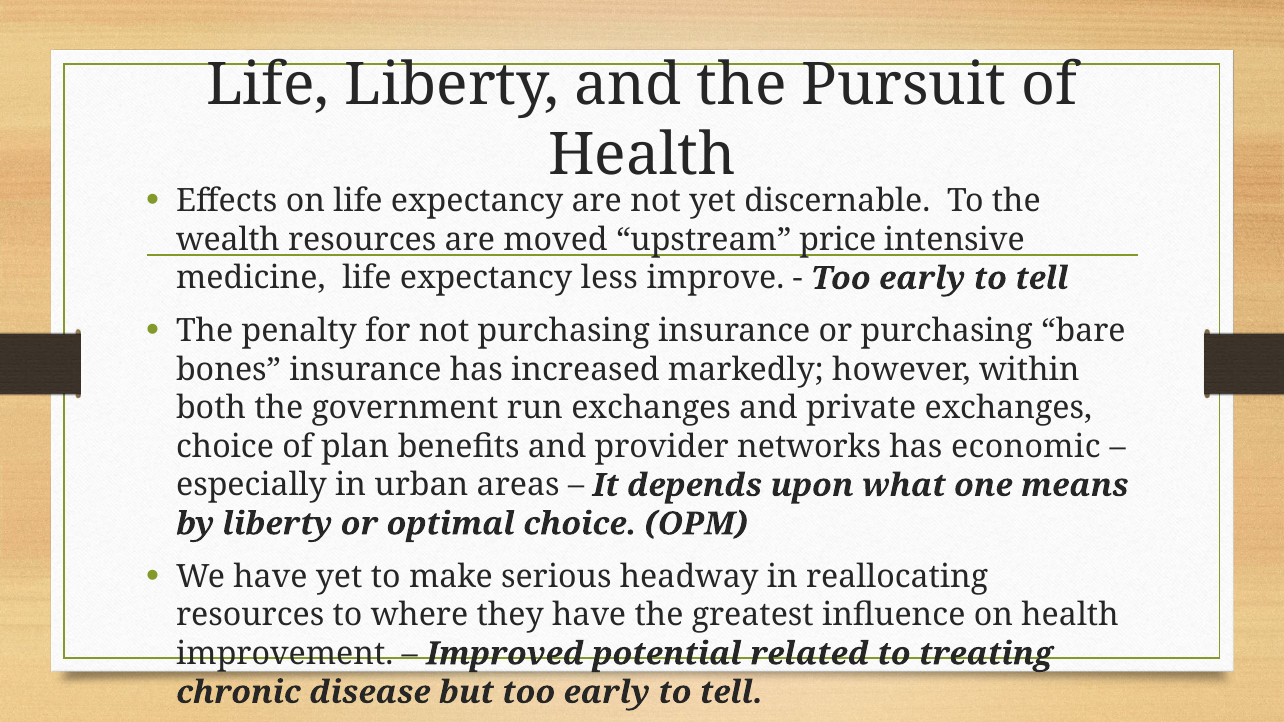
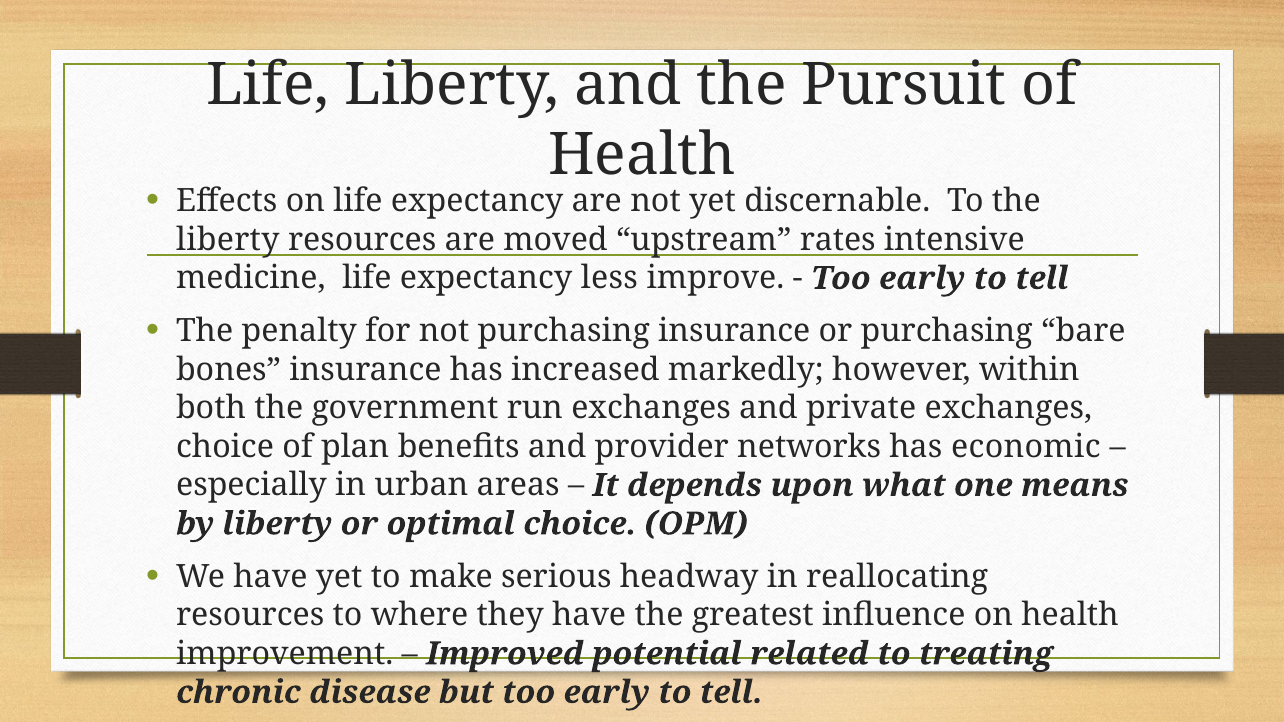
wealth at (228, 240): wealth -> liberty
price: price -> rates
